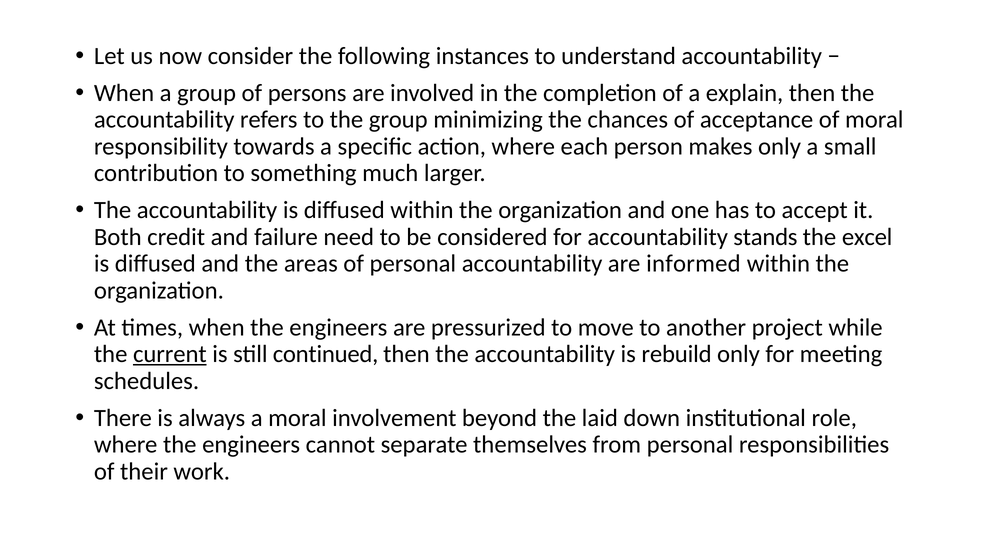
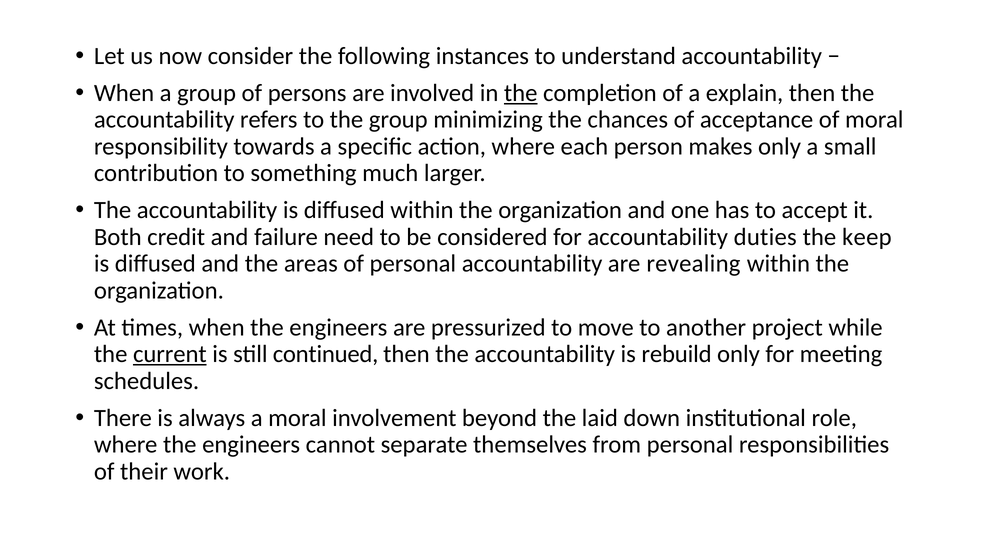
the at (521, 93) underline: none -> present
stands: stands -> duties
excel: excel -> keep
informed: informed -> revealing
